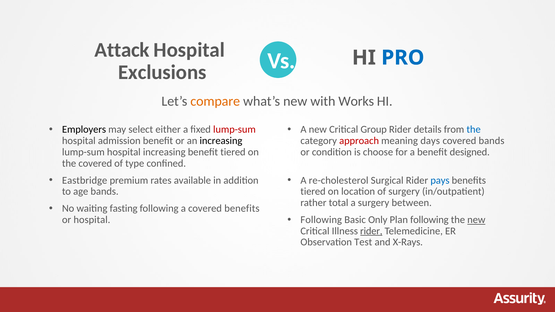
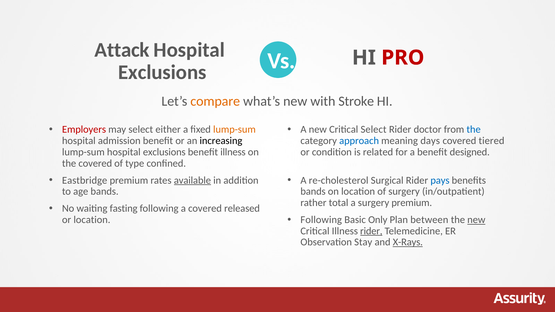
PRO colour: blue -> red
Works: Works -> Stroke
Employers colour: black -> red
lump-sum at (234, 130) colour: red -> orange
Critical Group: Group -> Select
details: details -> doctor
approach colour: red -> blue
covered bands: bands -> tiered
lump-sum hospital increasing: increasing -> exclusions
benefit tiered: tiered -> illness
choose: choose -> related
available underline: none -> present
tiered at (313, 192): tiered -> bands
surgery between: between -> premium
covered benefits: benefits -> released
Plan following: following -> between
or hospital: hospital -> location
Test: Test -> Stay
X-Rays underline: none -> present
